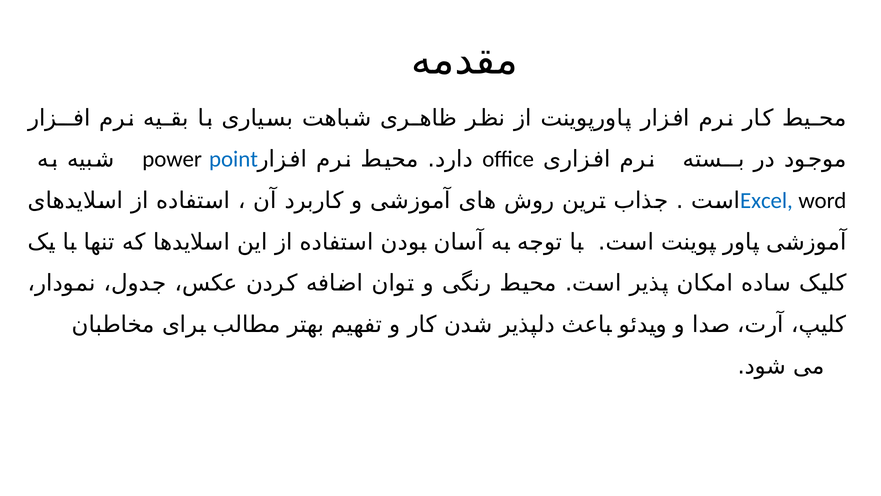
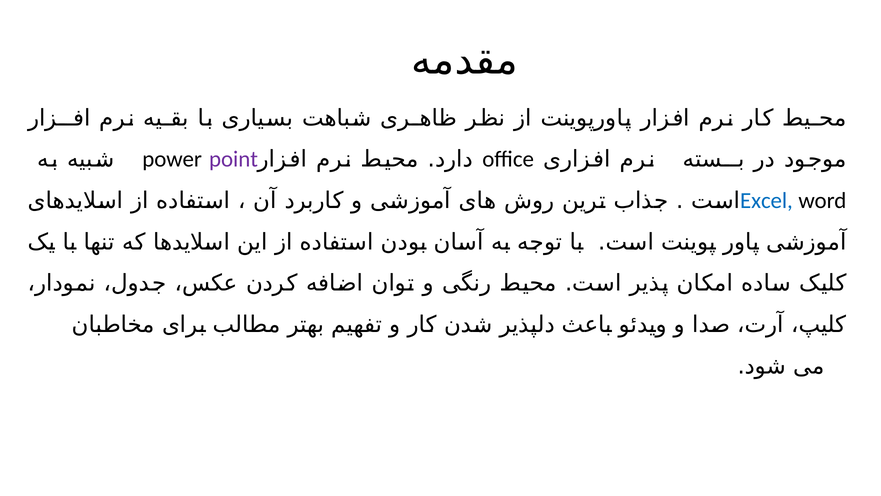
point colour: blue -> purple
